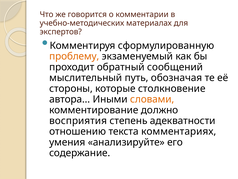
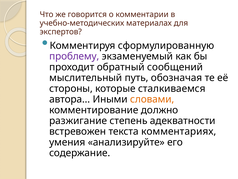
проблему colour: orange -> purple
столкновение: столкновение -> сталкиваемся
восприятия: восприятия -> разжигание
отношению: отношению -> встревожен
